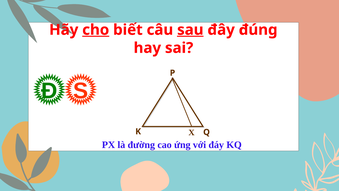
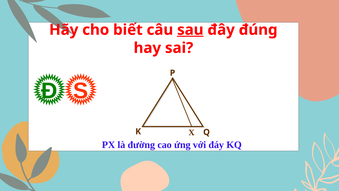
cho underline: present -> none
